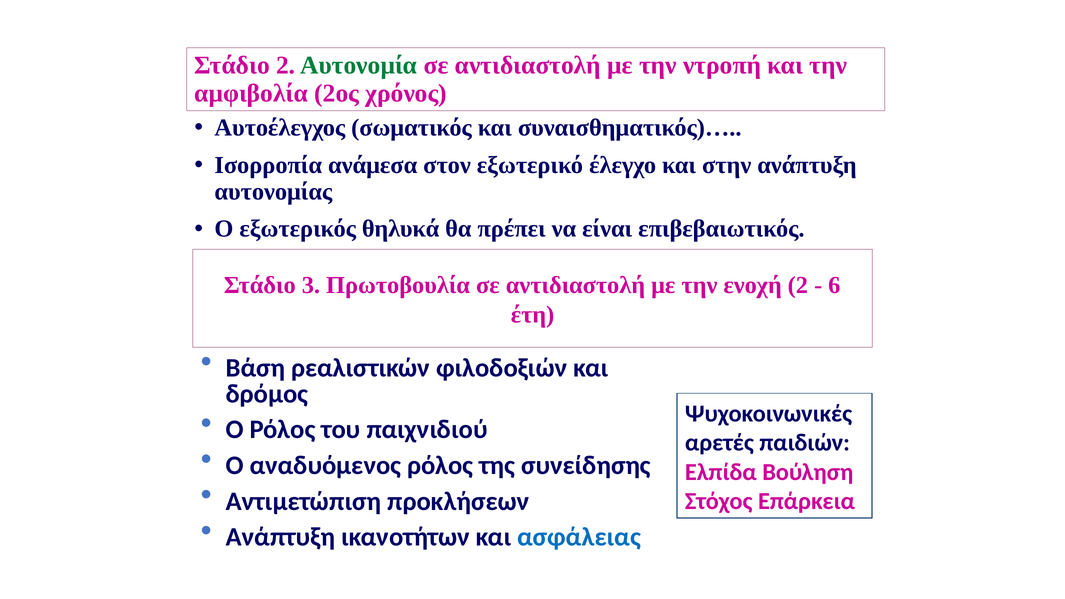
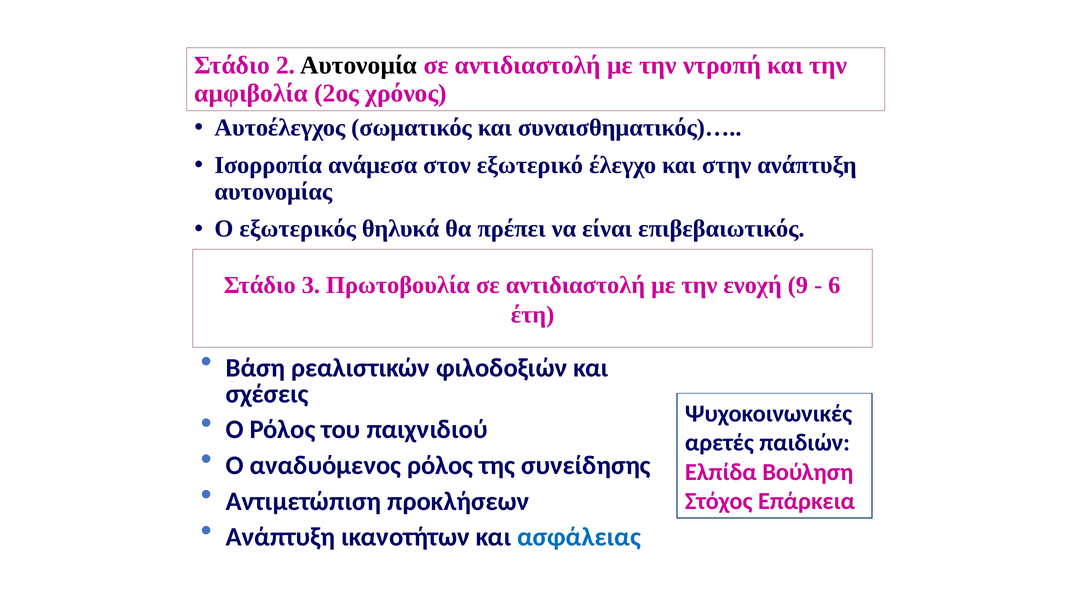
Αυτονομία colour: green -> black
ενοχή 2: 2 -> 9
δρόμος: δρόμος -> σχέσεις
